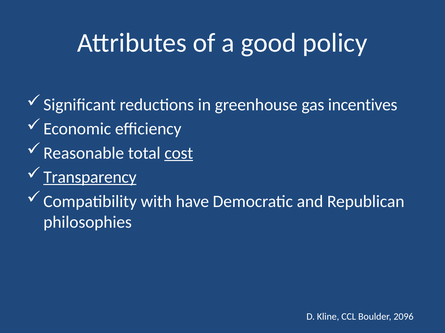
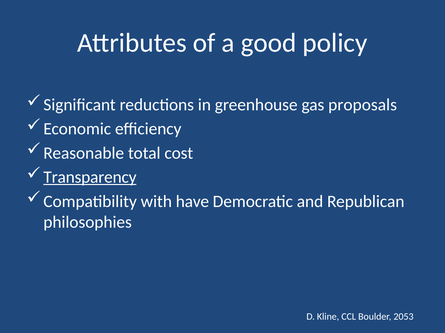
incentives: incentives -> proposals
cost underline: present -> none
2096: 2096 -> 2053
